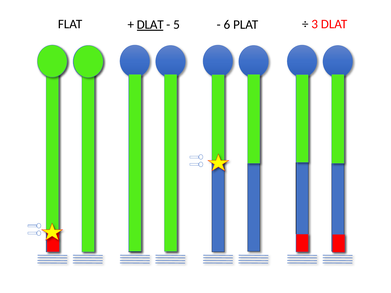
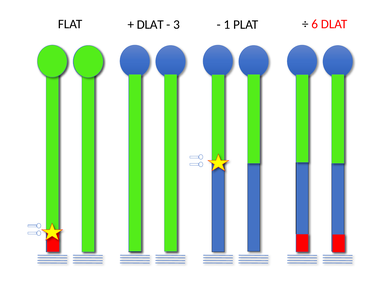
DLAT at (150, 25) underline: present -> none
5: 5 -> 3
3: 3 -> 6
6: 6 -> 1
